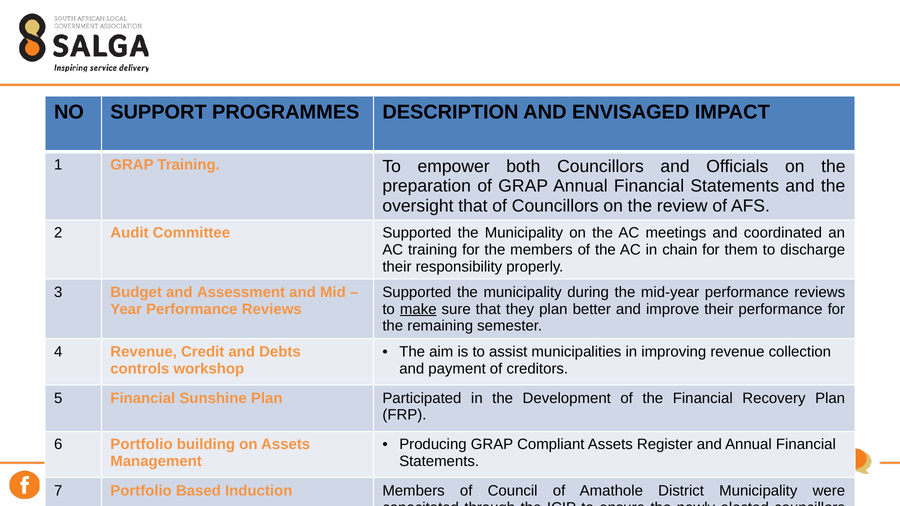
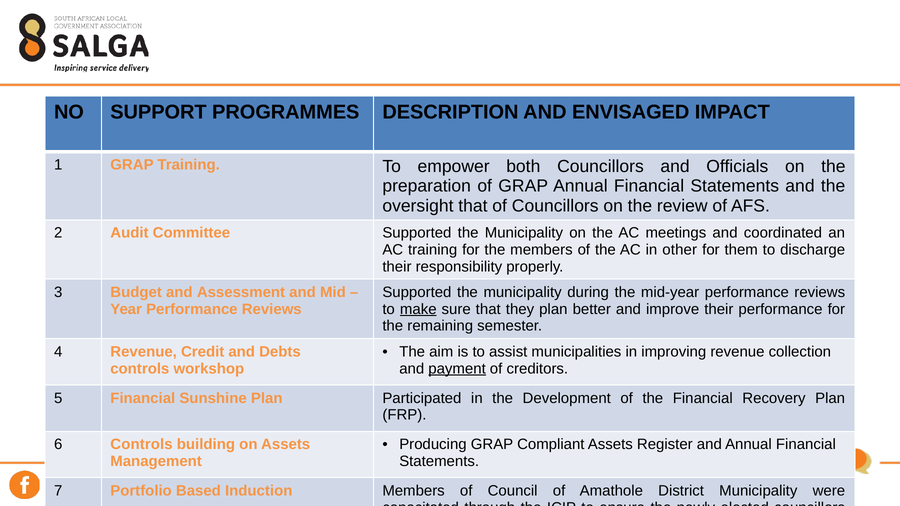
chain: chain -> other
payment underline: none -> present
6 Portfolio: Portfolio -> Controls
